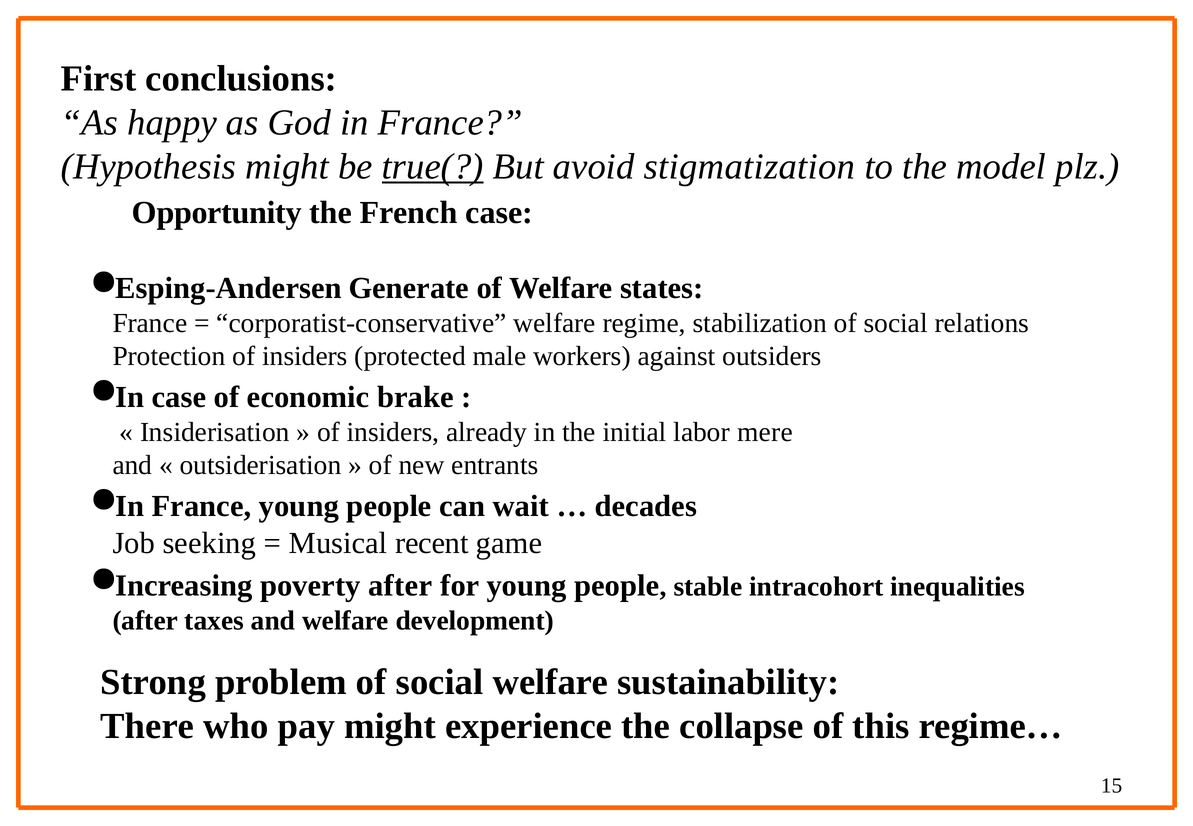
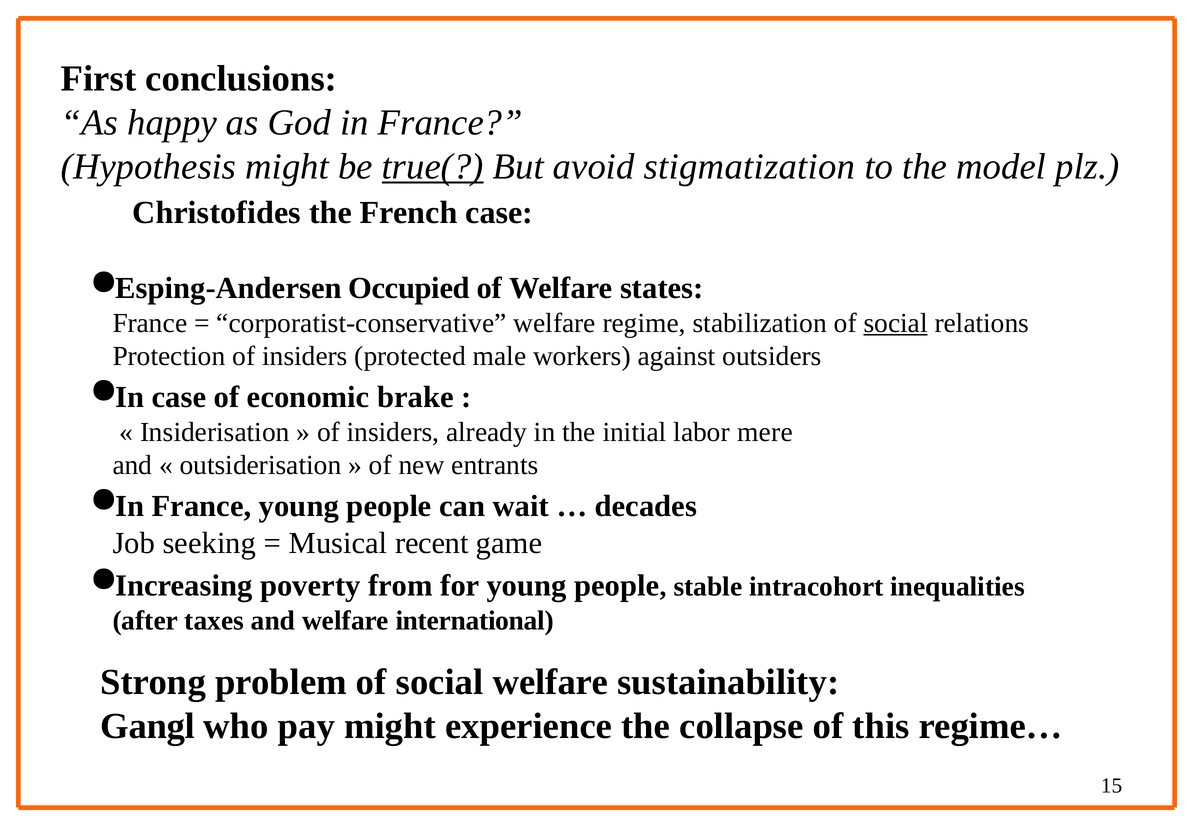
Opportunity: Opportunity -> Christofides
Generate: Generate -> Occupied
social at (896, 323) underline: none -> present
poverty after: after -> from
development: development -> international
There: There -> Gangl
